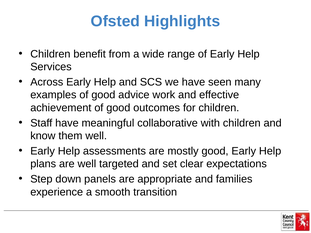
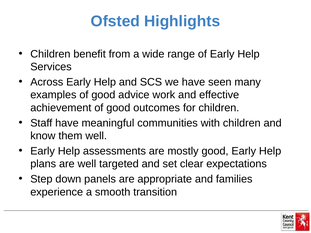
collaborative: collaborative -> communities
